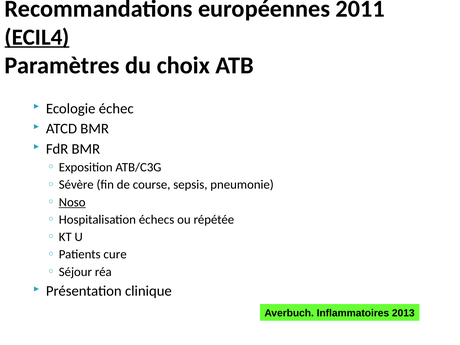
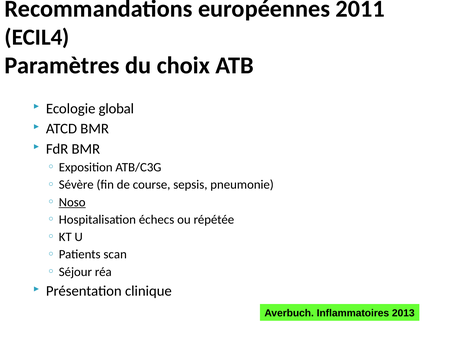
ECIL4 underline: present -> none
échec: échec -> global
cure: cure -> scan
